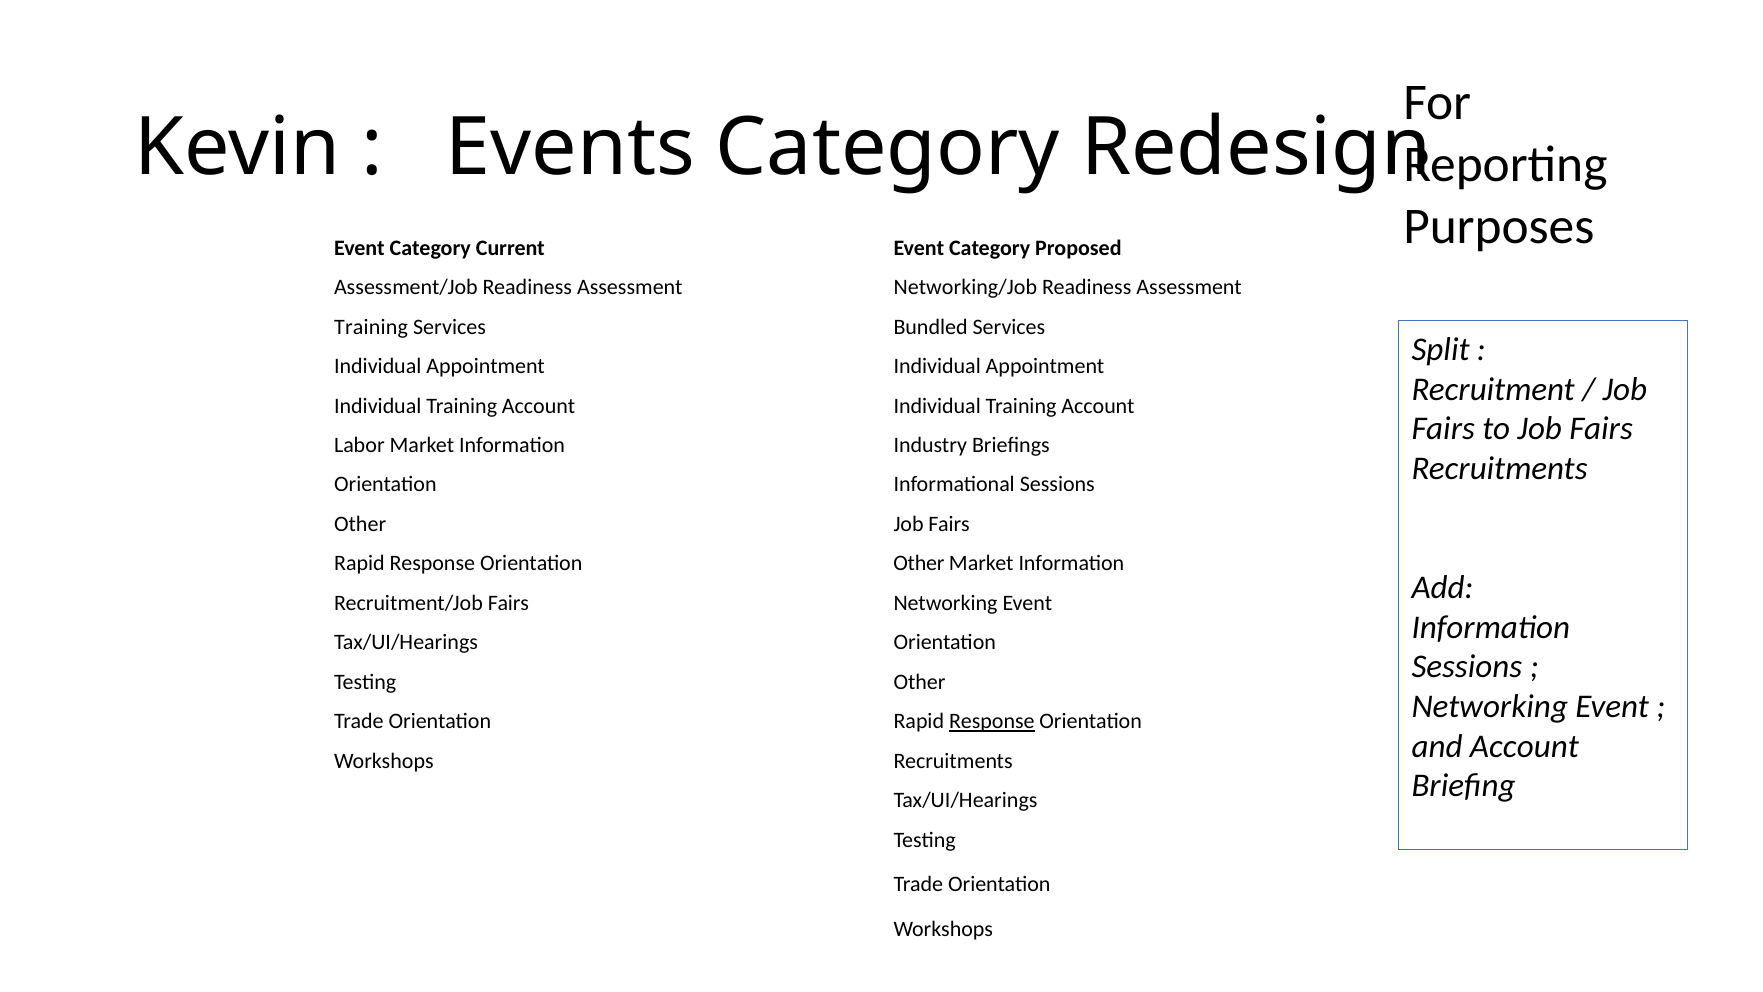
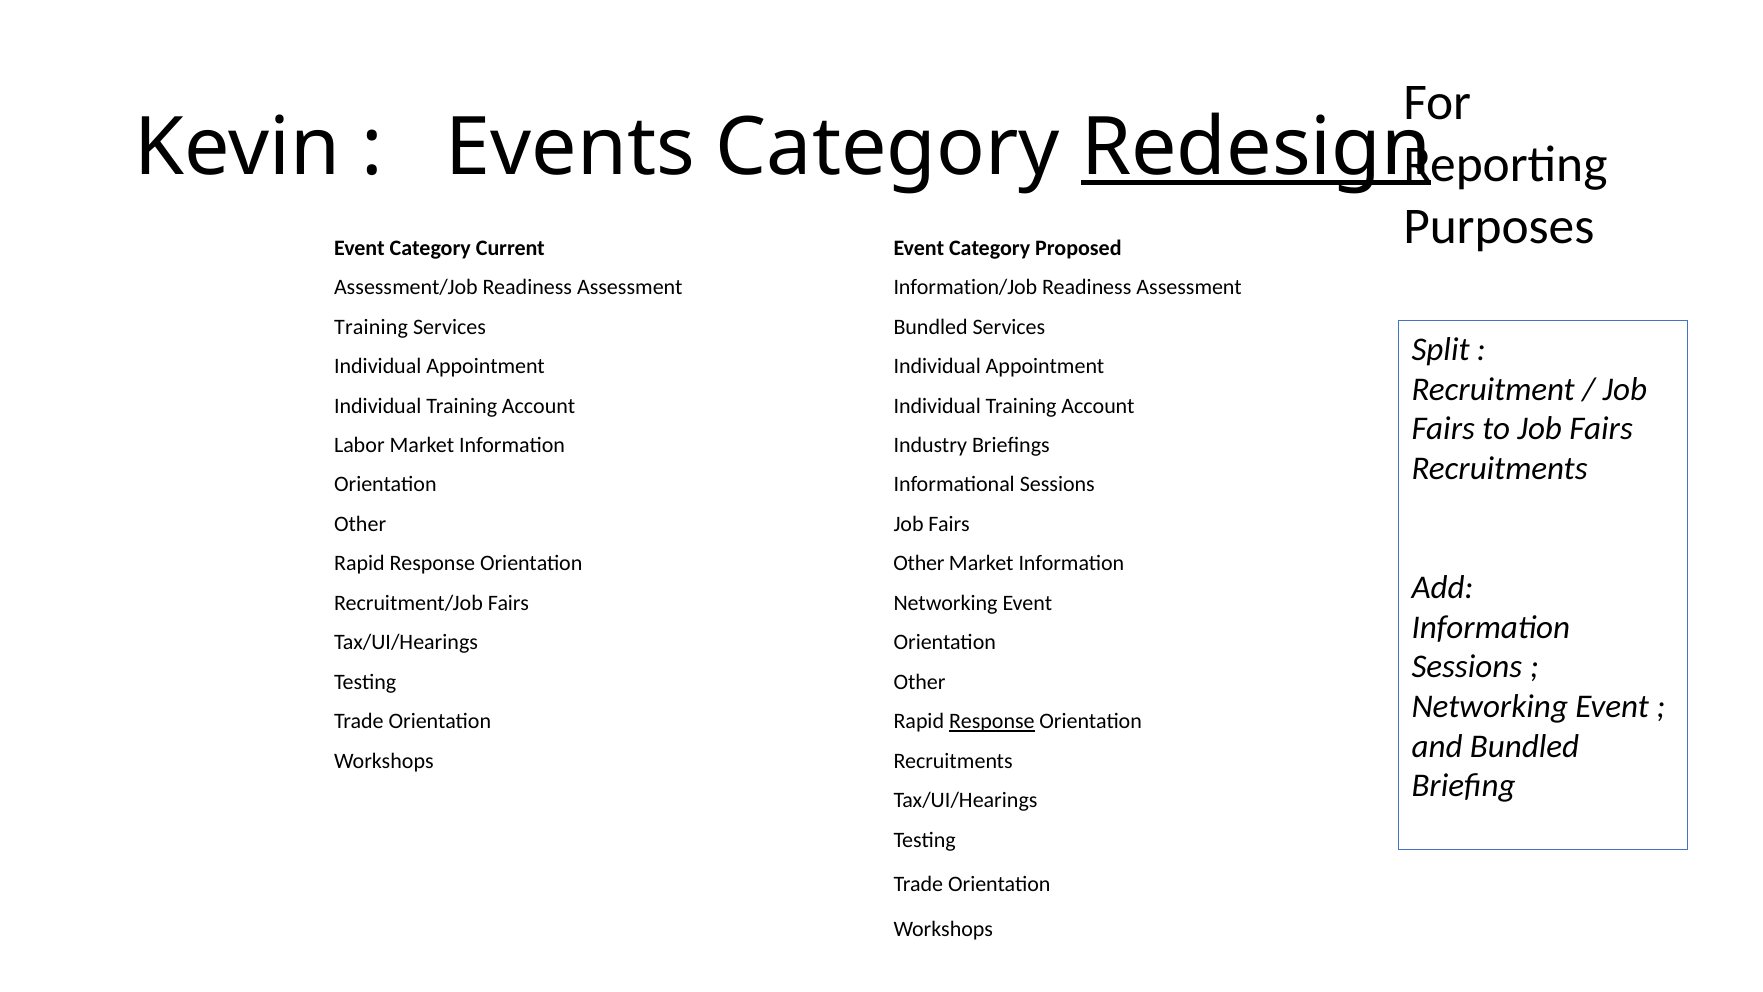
Redesign underline: none -> present
Networking/Job: Networking/Job -> Information/Job
and Account: Account -> Bundled
